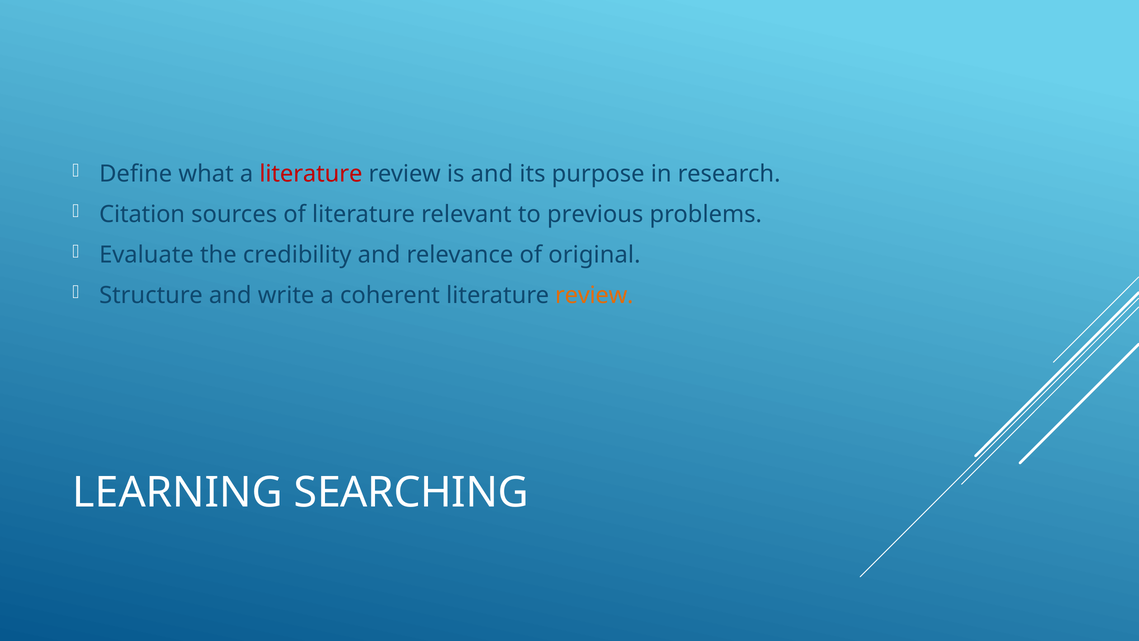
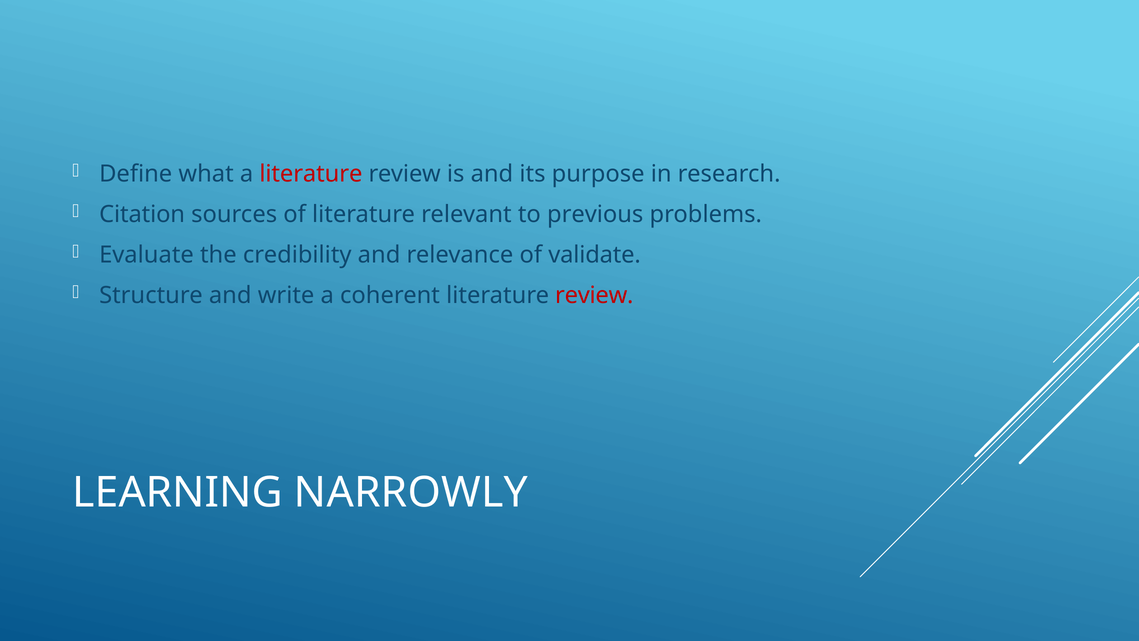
original: original -> validate
review at (594, 295) colour: orange -> red
SEARCHING: SEARCHING -> NARROWLY
